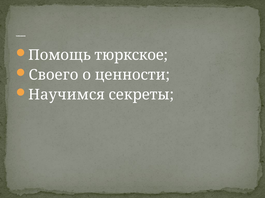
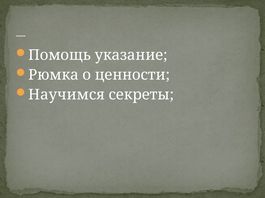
тюркское: тюркское -> указание
Своего: Своего -> Рюмка
